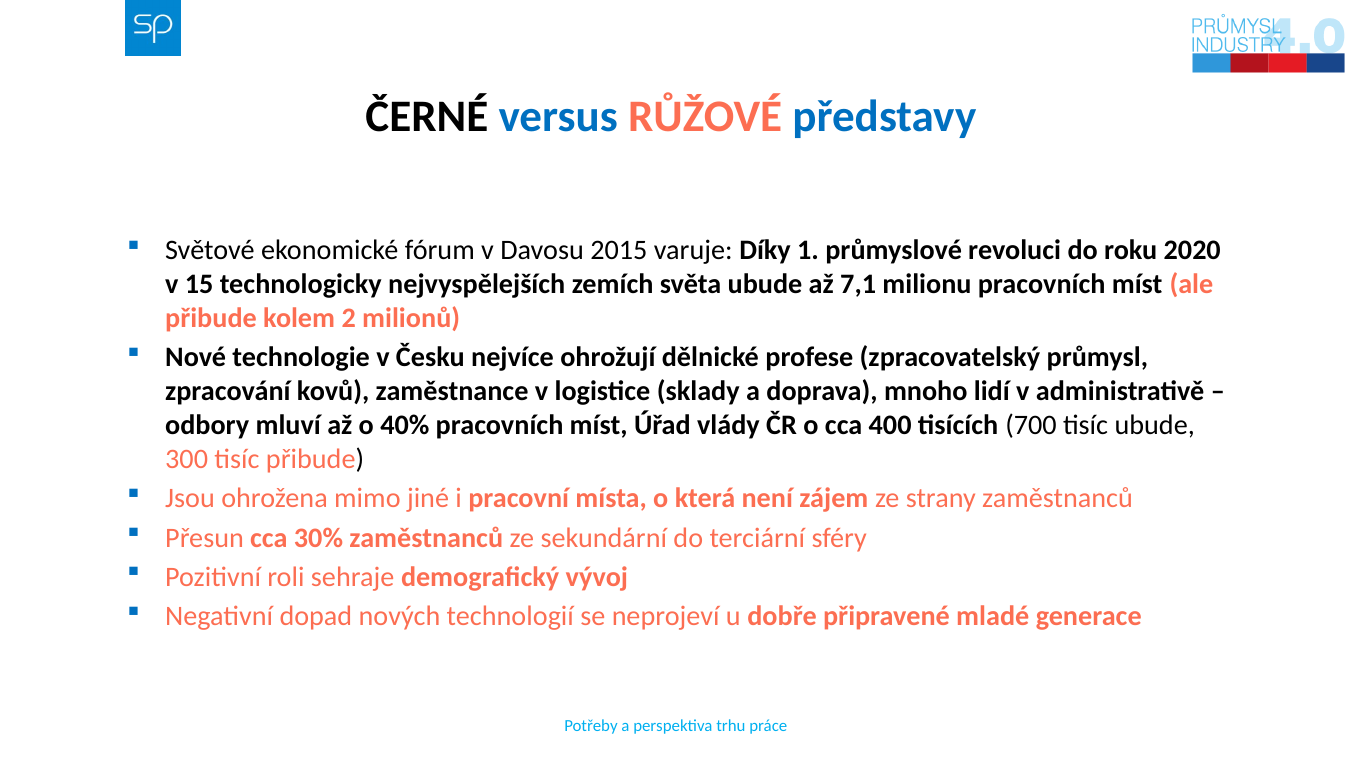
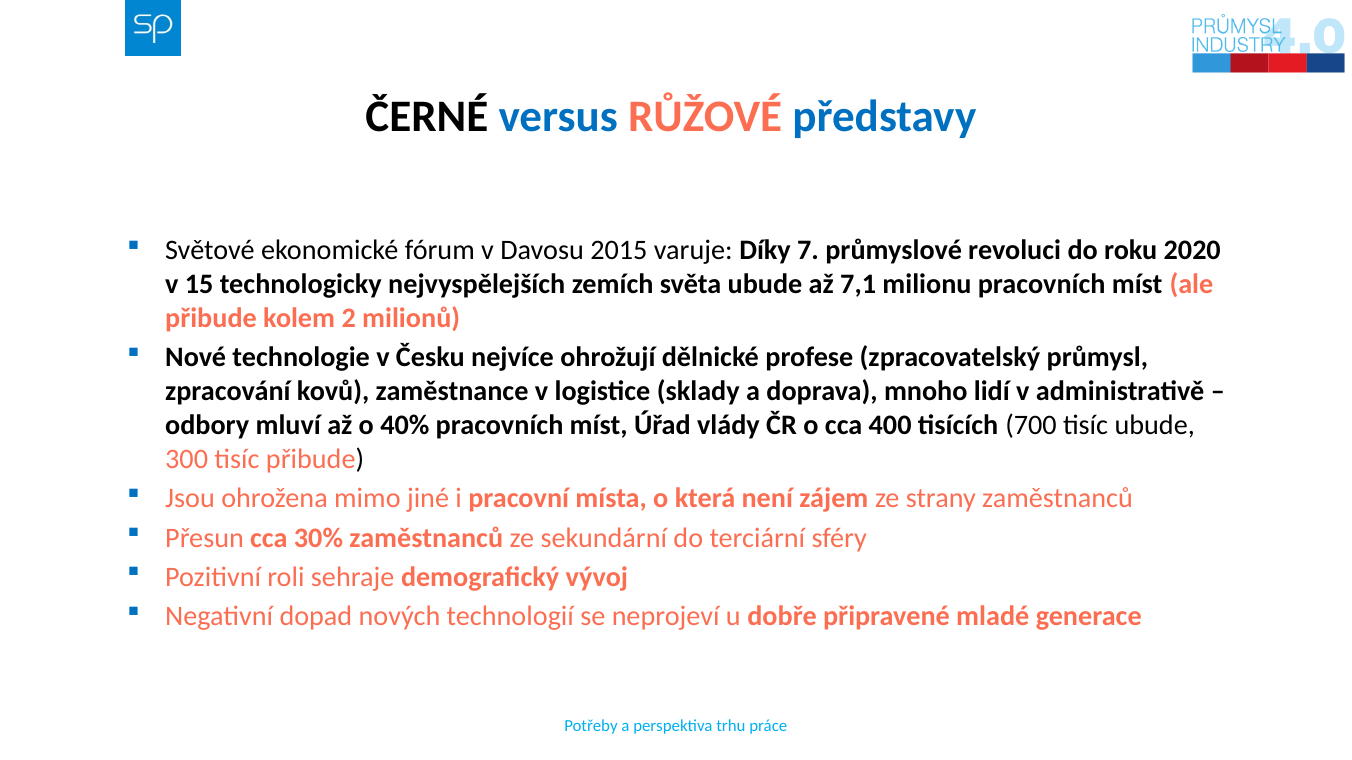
1: 1 -> 7
